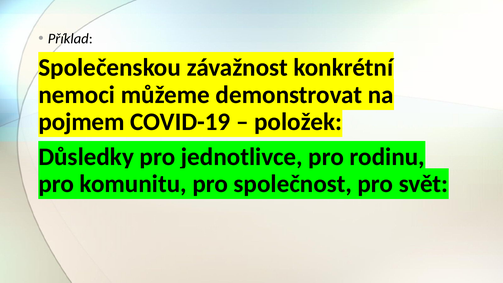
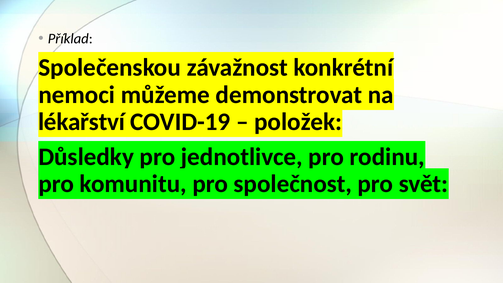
pojmem: pojmem -> lékařství
